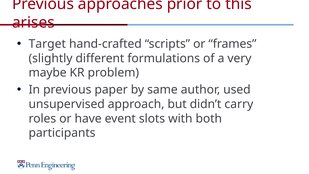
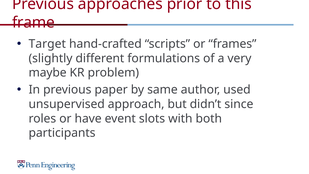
arises: arises -> frame
carry: carry -> since
